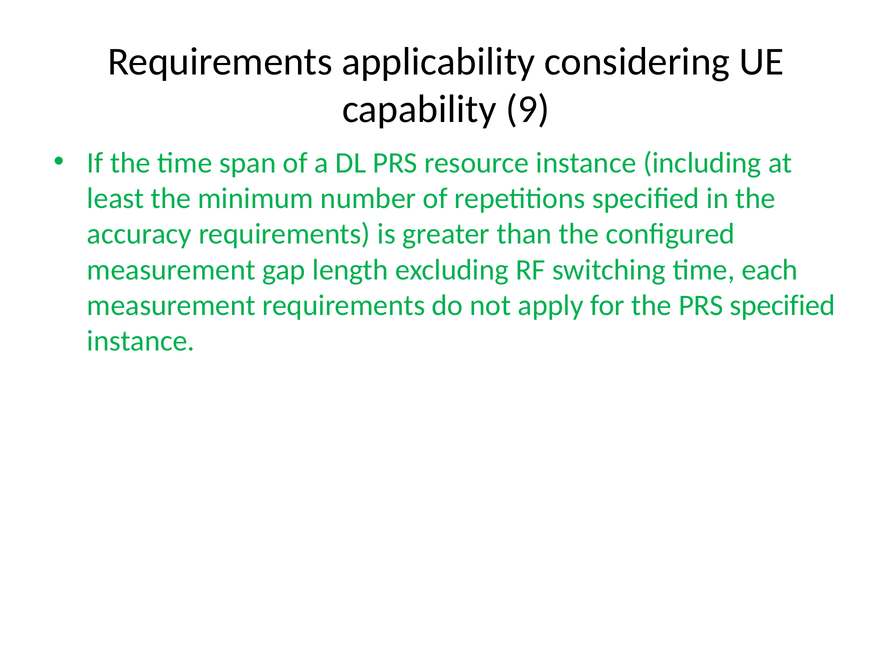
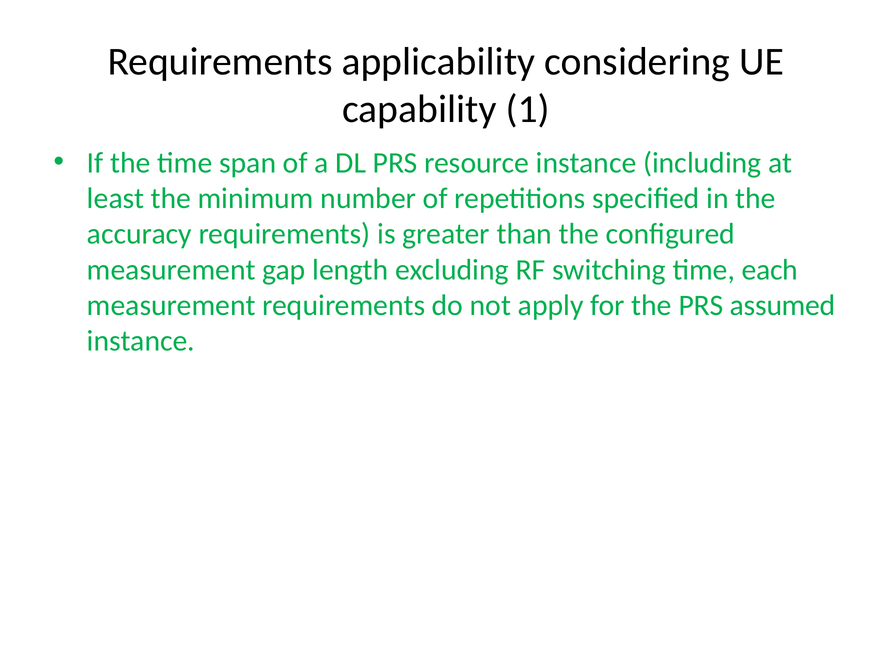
9: 9 -> 1
PRS specified: specified -> assumed
